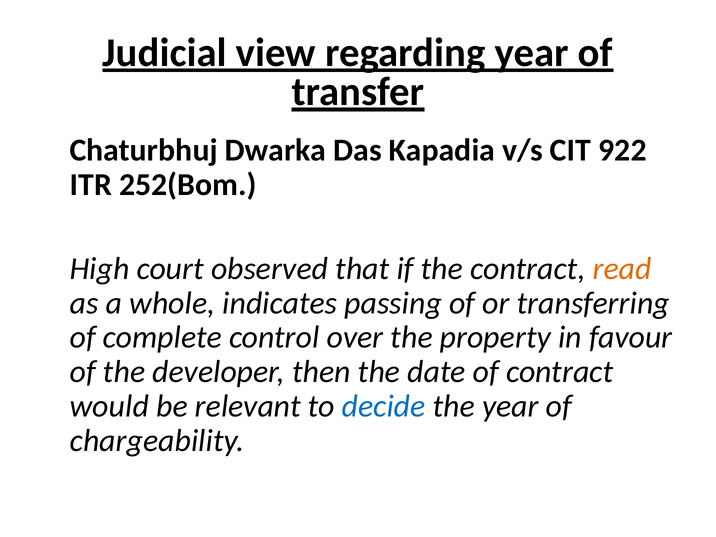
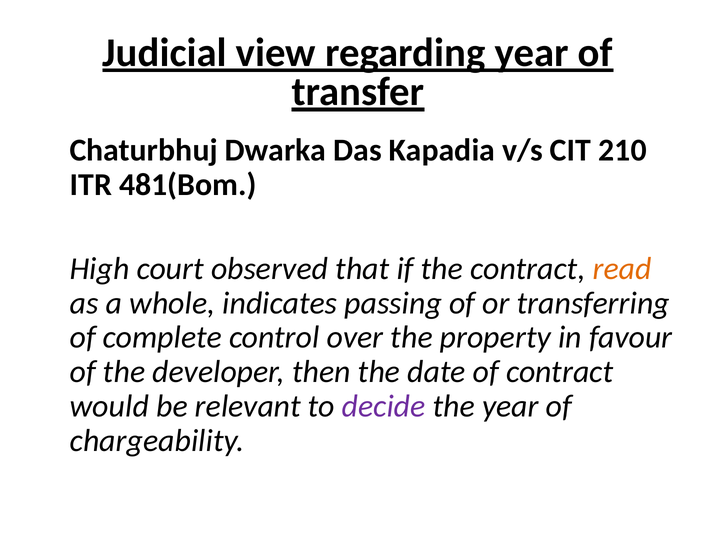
922: 922 -> 210
252(Bom: 252(Bom -> 481(Bom
decide colour: blue -> purple
